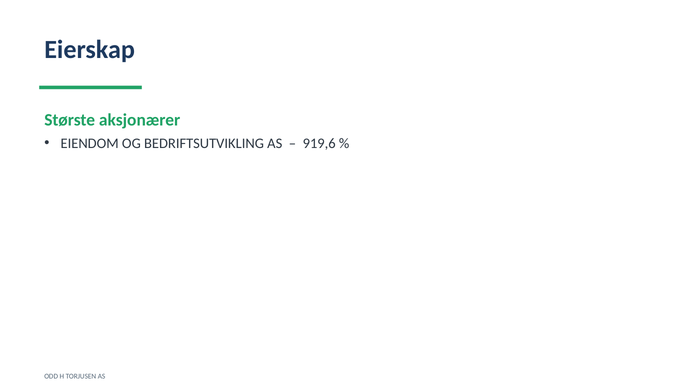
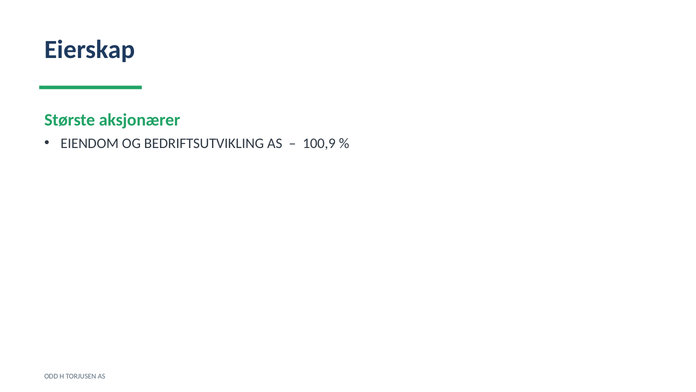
919,6: 919,6 -> 100,9
